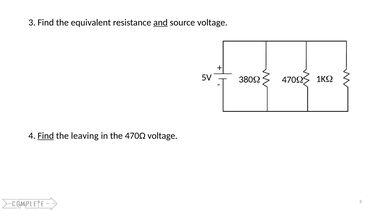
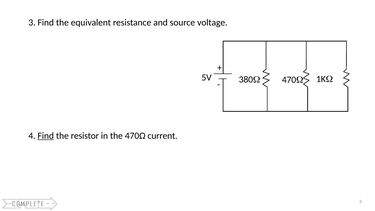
and underline: present -> none
leaving: leaving -> resistor
470Ω voltage: voltage -> current
